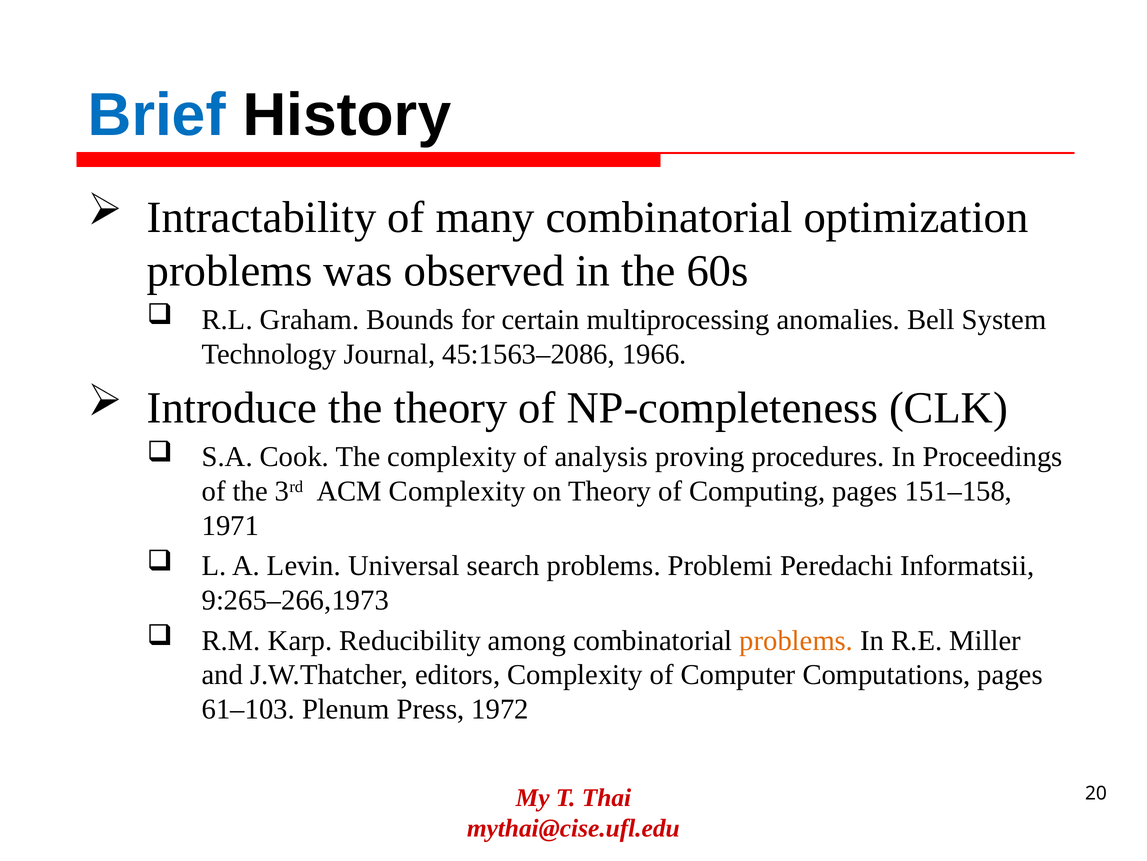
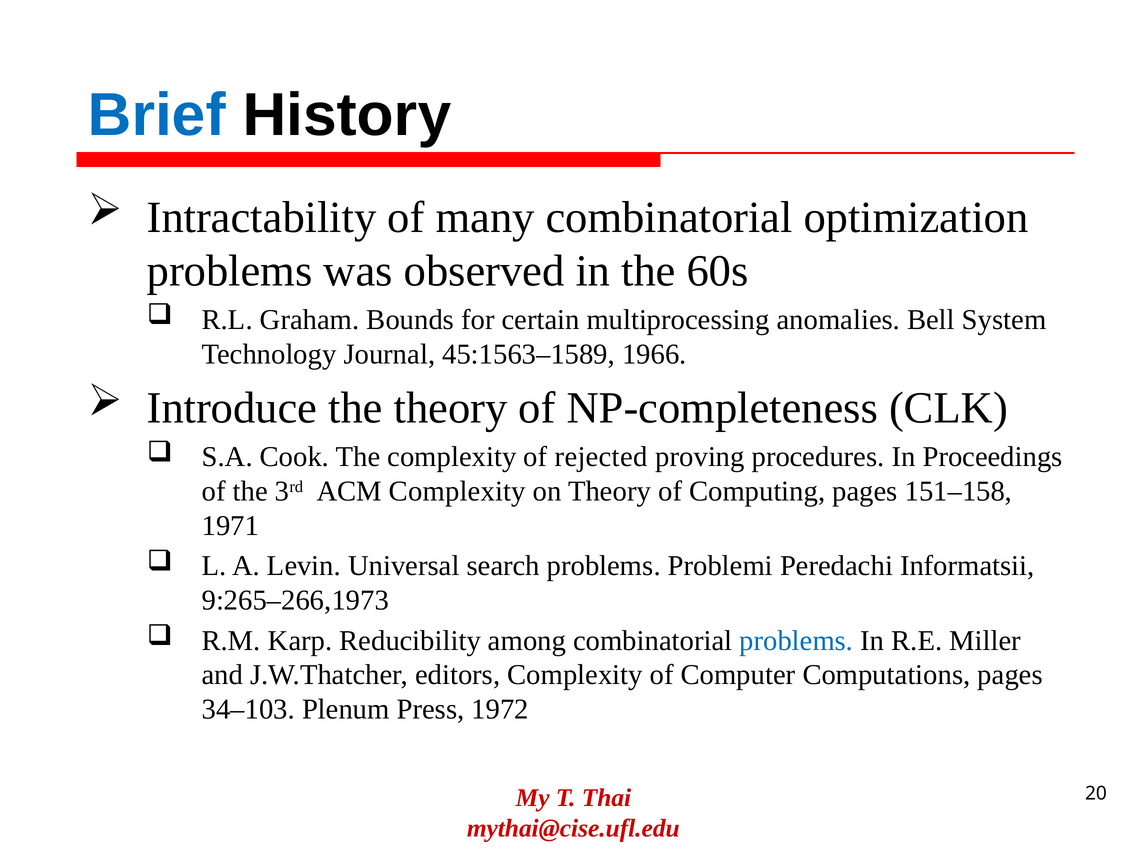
45:1563–2086: 45:1563–2086 -> 45:1563–1589
analysis: analysis -> rejected
problems at (796, 640) colour: orange -> blue
61–103: 61–103 -> 34–103
